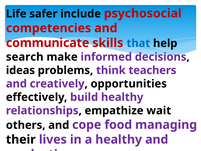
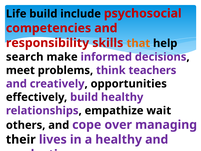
Life safer: safer -> build
communicate: communicate -> responsibility
that colour: blue -> orange
ideas: ideas -> meet
food: food -> over
